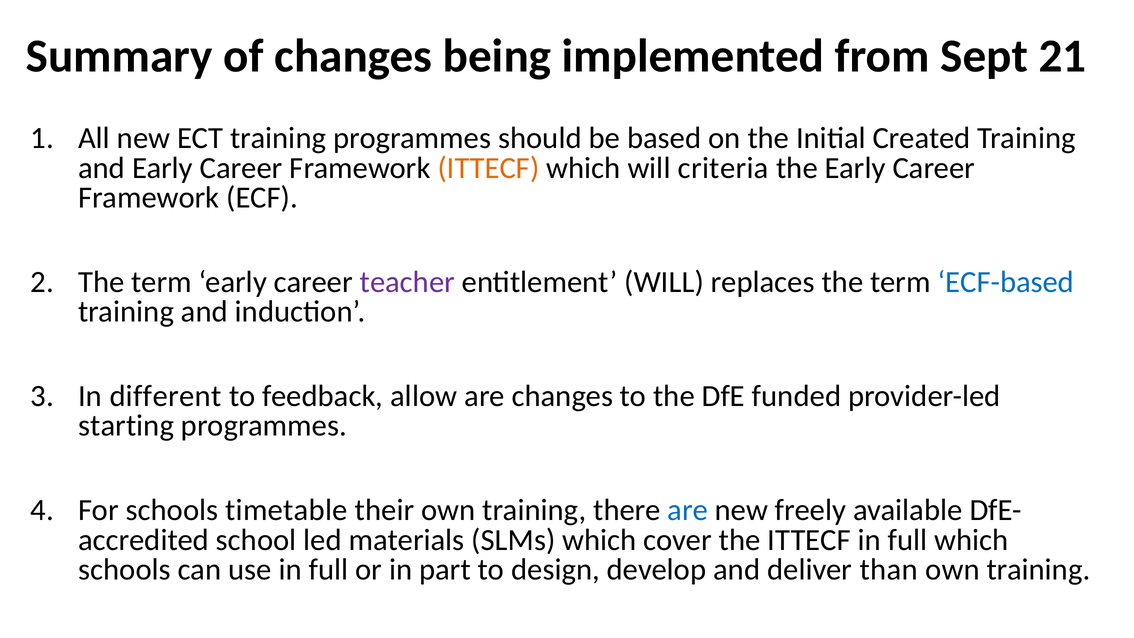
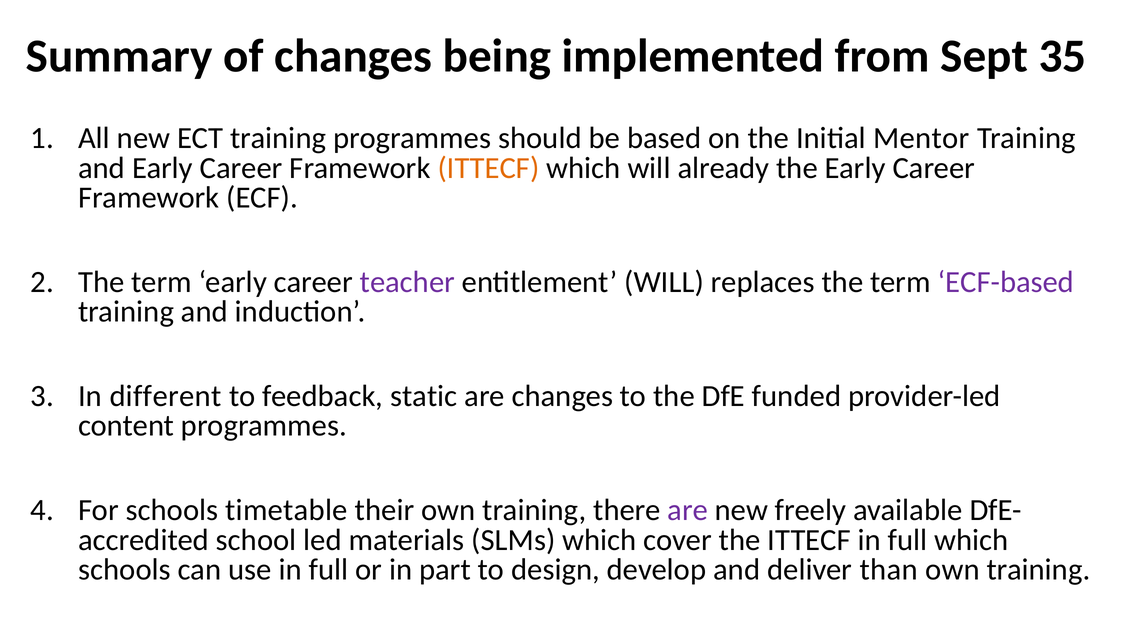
21: 21 -> 35
Created: Created -> Mentor
criteria: criteria -> already
ECF-based colour: blue -> purple
allow: allow -> static
starting: starting -> content
are at (688, 510) colour: blue -> purple
